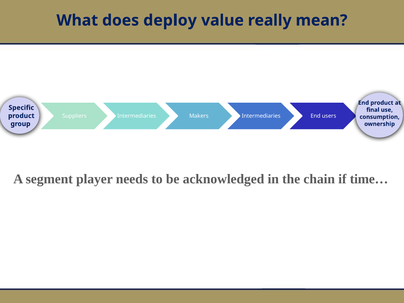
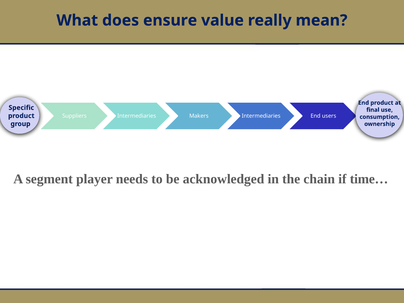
deploy: deploy -> ensure
